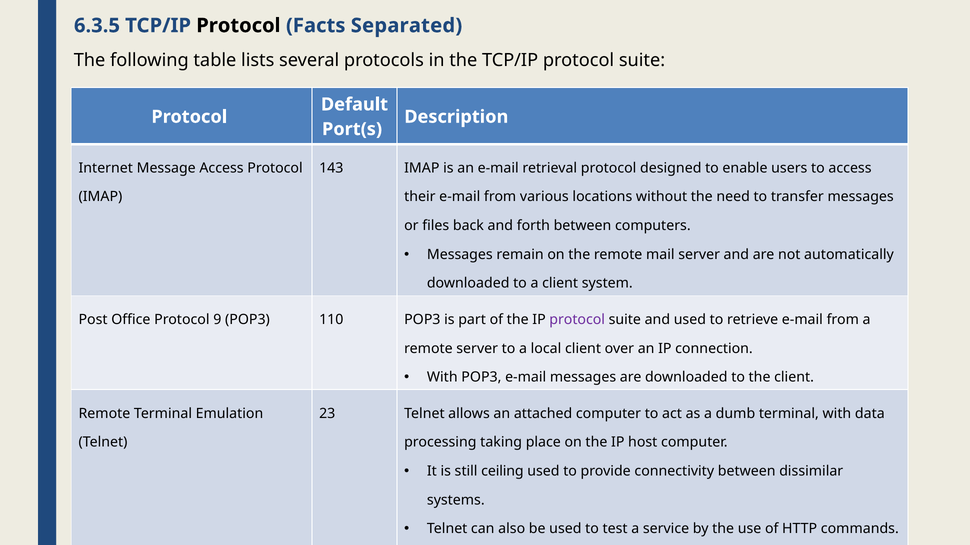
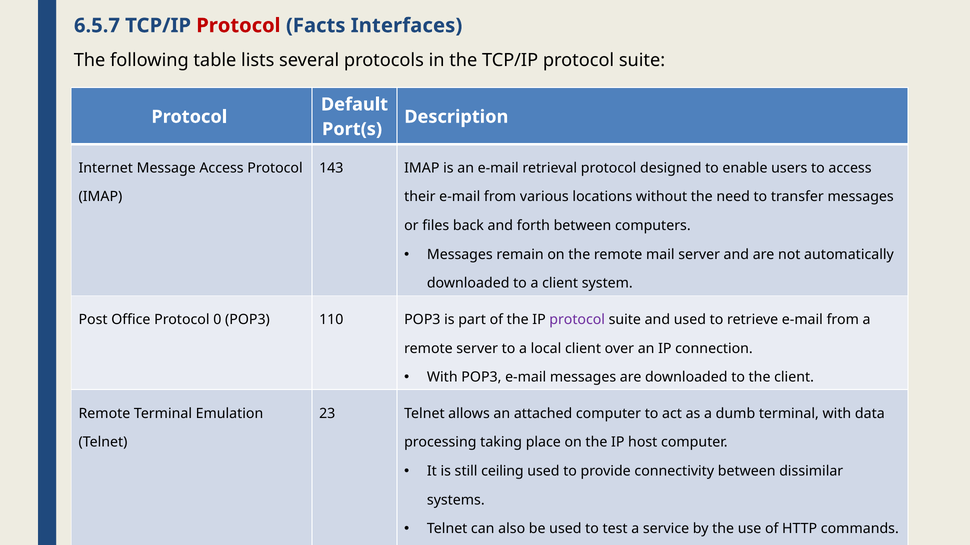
6.3.5: 6.3.5 -> 6.5.7
Protocol at (238, 26) colour: black -> red
Separated: Separated -> Interfaces
9: 9 -> 0
